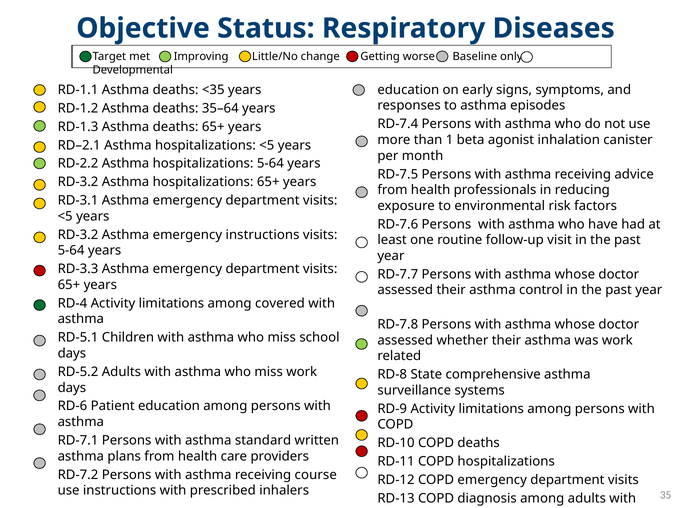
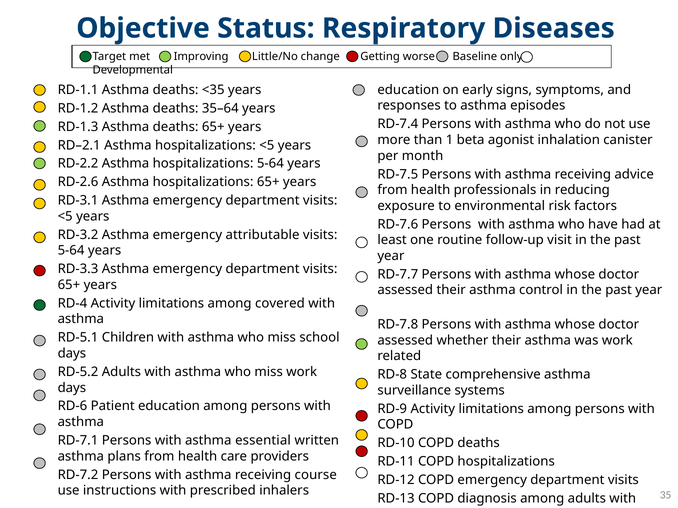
RD-3.2 at (78, 182): RD-3.2 -> RD-2.6
emergency instructions: instructions -> attributable
standard: standard -> essential
